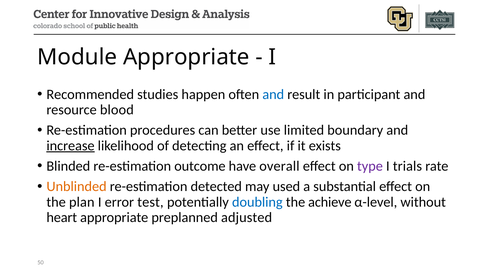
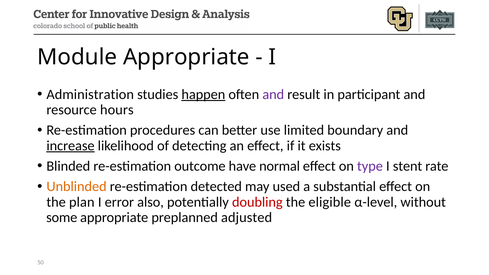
Recommended: Recommended -> Administration
happen underline: none -> present
and at (273, 94) colour: blue -> purple
blood: blood -> hours
overall: overall -> normal
trials: trials -> stent
test: test -> also
doubling colour: blue -> red
achieve: achieve -> eligible
heart: heart -> some
